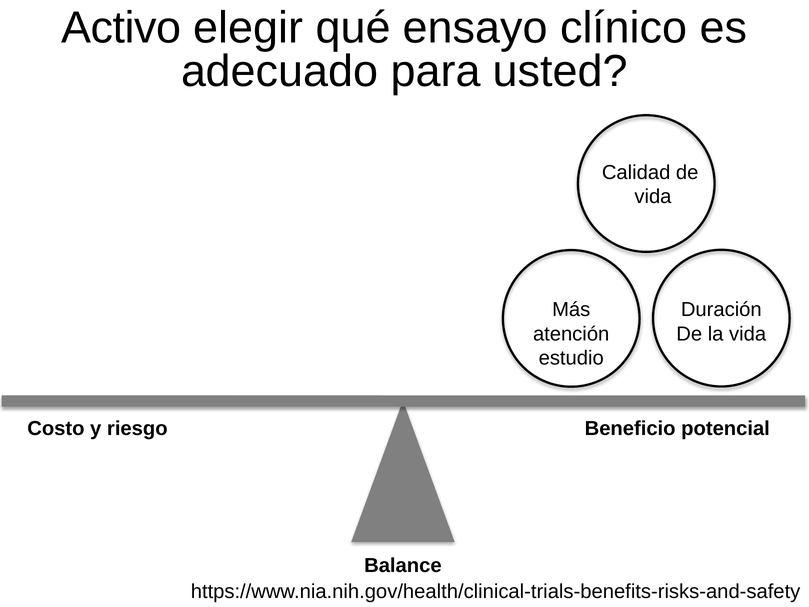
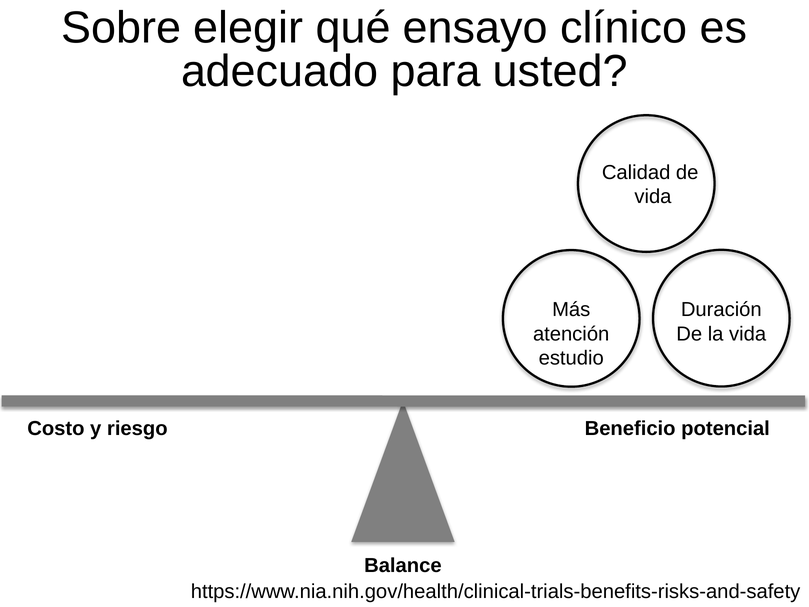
Activo: Activo -> Sobre
